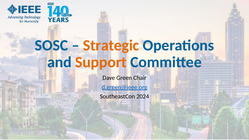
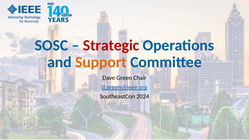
Strategic colour: orange -> red
